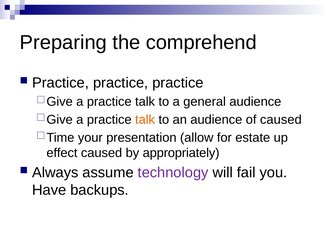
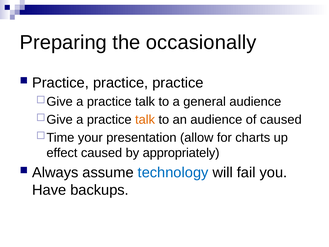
comprehend: comprehend -> occasionally
estate: estate -> charts
technology colour: purple -> blue
